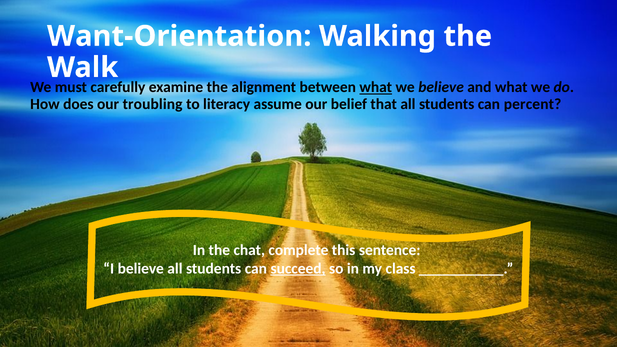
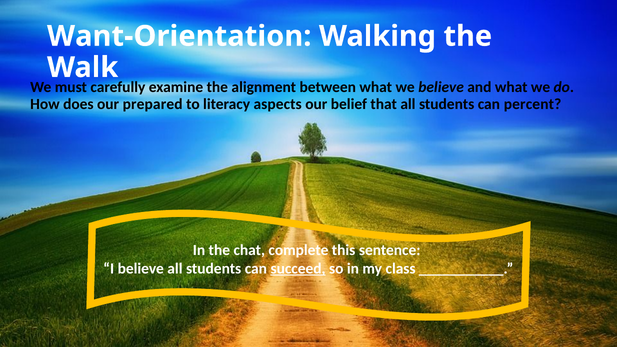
what at (376, 87) underline: present -> none
troubling: troubling -> prepared
assume: assume -> aspects
